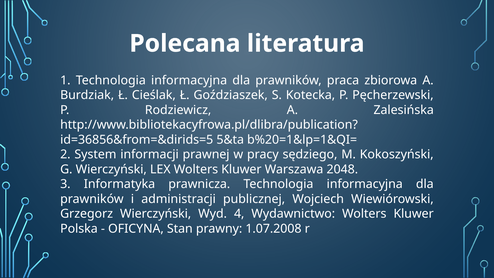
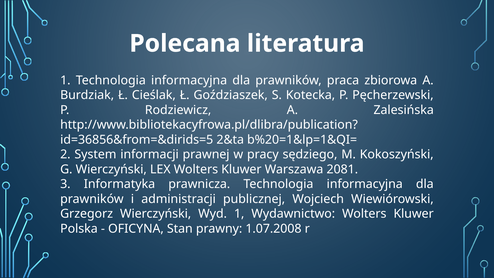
5&ta: 5&ta -> 2&ta
2048: 2048 -> 2081
Wyd 4: 4 -> 1
